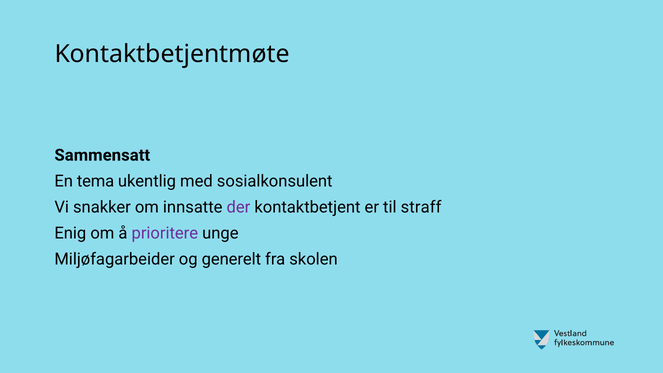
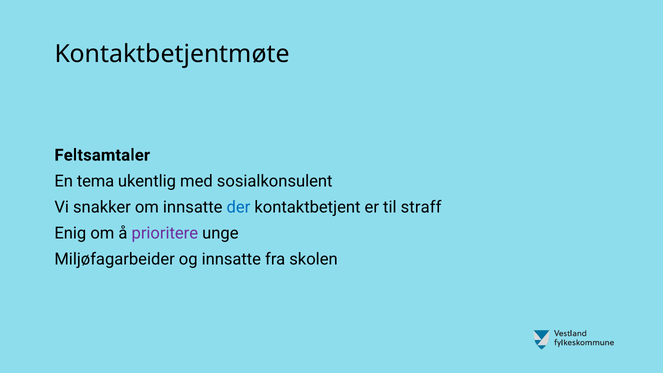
Sammensatt: Sammensatt -> Feltsamtaler
der colour: purple -> blue
og generelt: generelt -> innsatte
